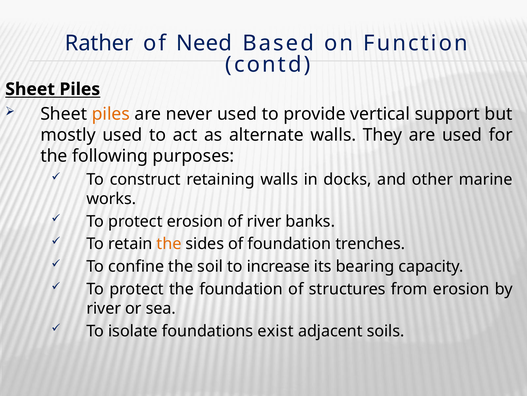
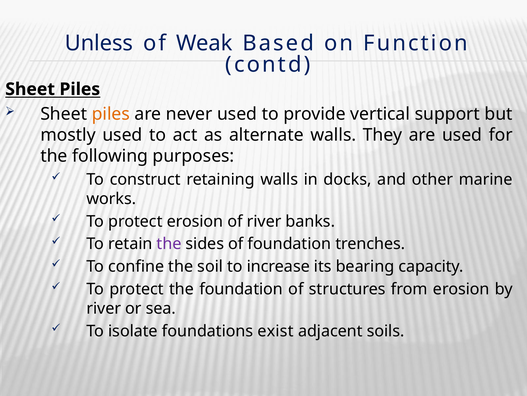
Rather: Rather -> Unless
Need: Need -> Weak
the at (169, 243) colour: orange -> purple
